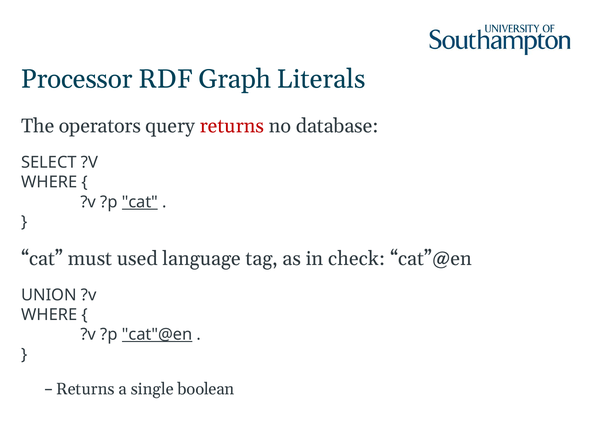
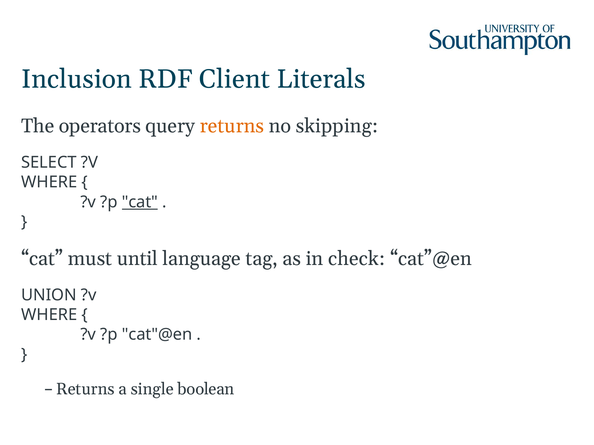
Processor: Processor -> Inclusion
Graph: Graph -> Client
returns at (232, 126) colour: red -> orange
database: database -> skipping
used: used -> until
cat"@en underline: present -> none
